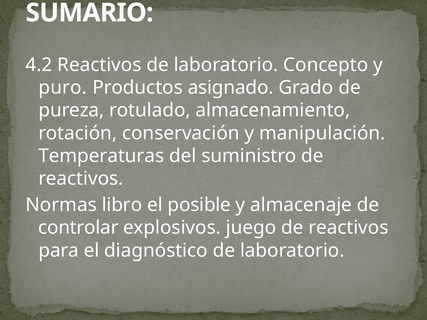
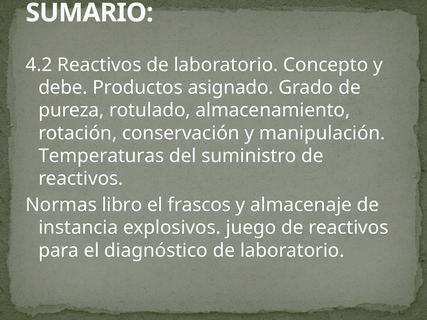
puro: puro -> debe
posible: posible -> frascos
controlar: controlar -> instancia
